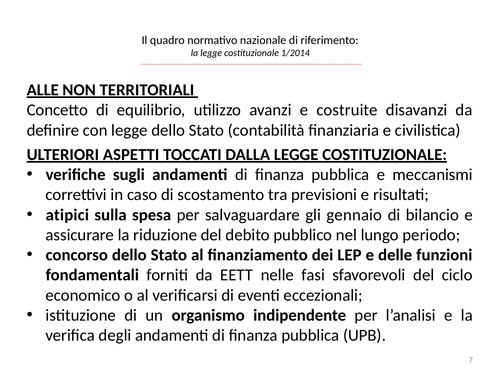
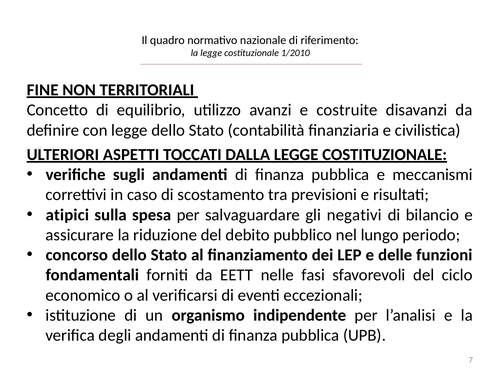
1/2014: 1/2014 -> 1/2010
ALLE: ALLE -> FINE
gennaio: gennaio -> negativi
